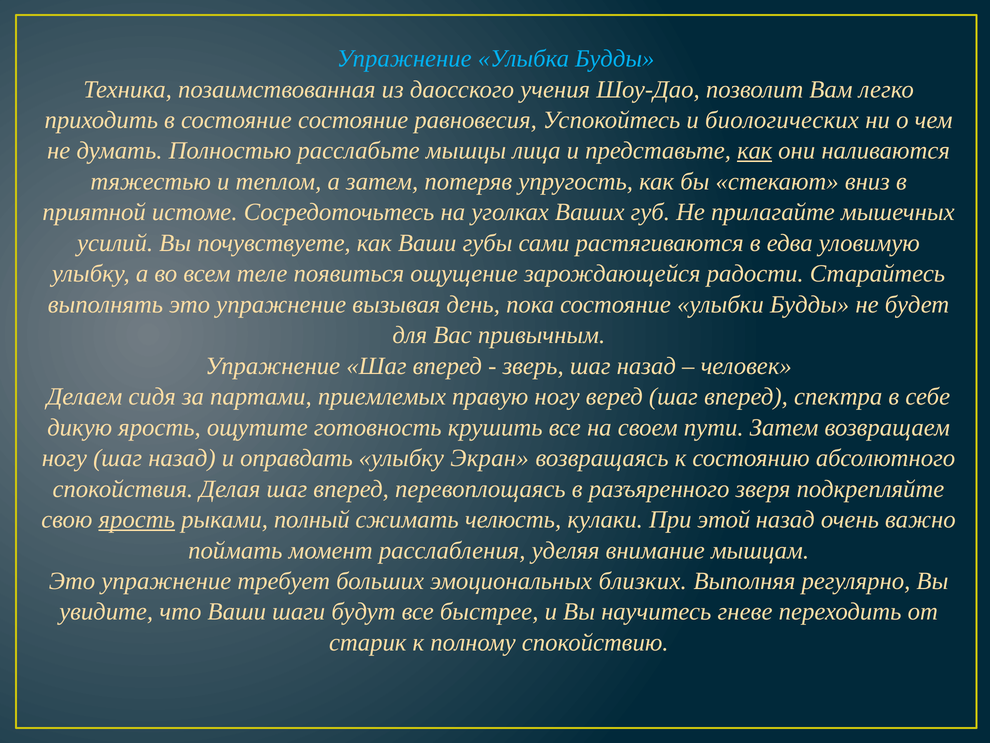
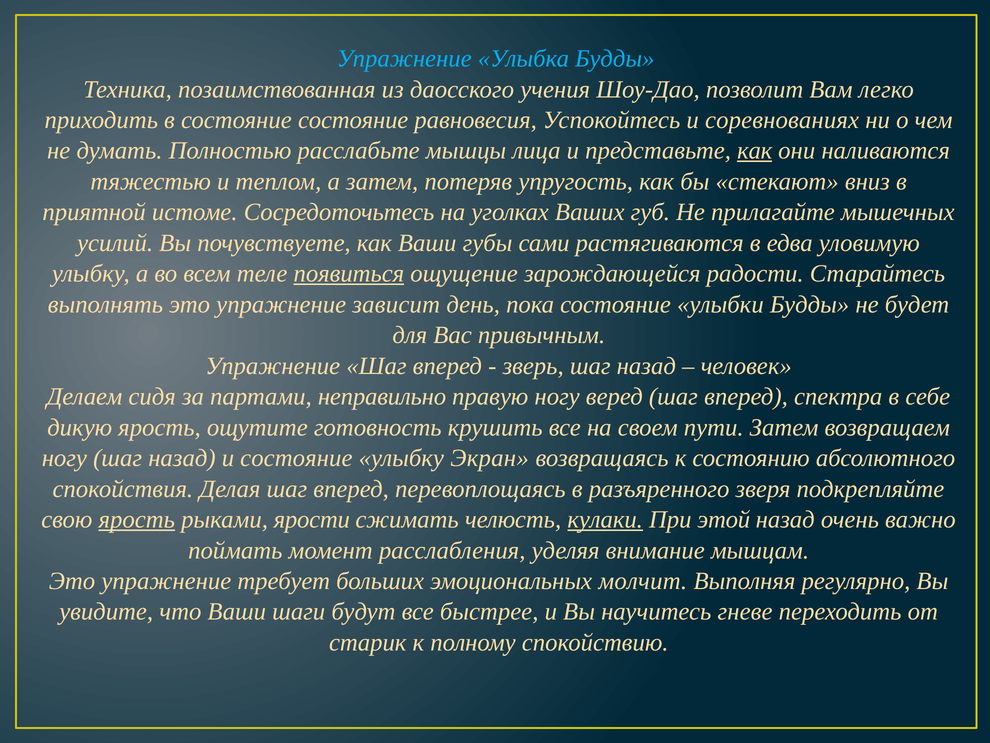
биологических: биологических -> соревнованиях
появиться underline: none -> present
вызывая: вызывая -> зависит
приемлемых: приемлемых -> неправильно
и оправдать: оправдать -> состояние
полный: полный -> ярости
кулаки underline: none -> present
близких: близких -> молчит
